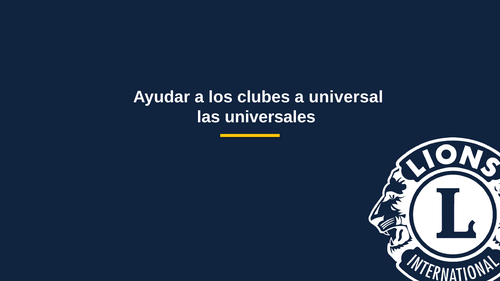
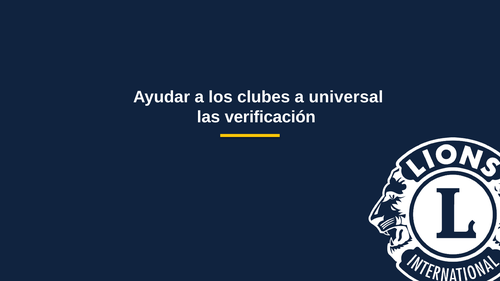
universales: universales -> verificación
